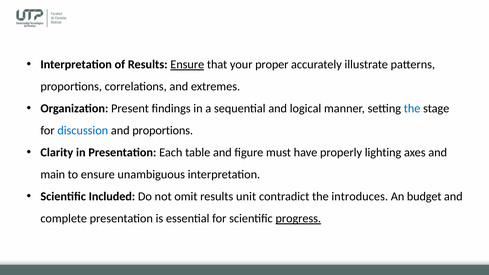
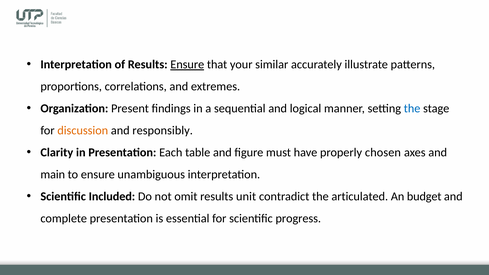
proper: proper -> similar
discussion colour: blue -> orange
and proportions: proportions -> responsibly
lighting: lighting -> chosen
introduces: introduces -> articulated
progress underline: present -> none
